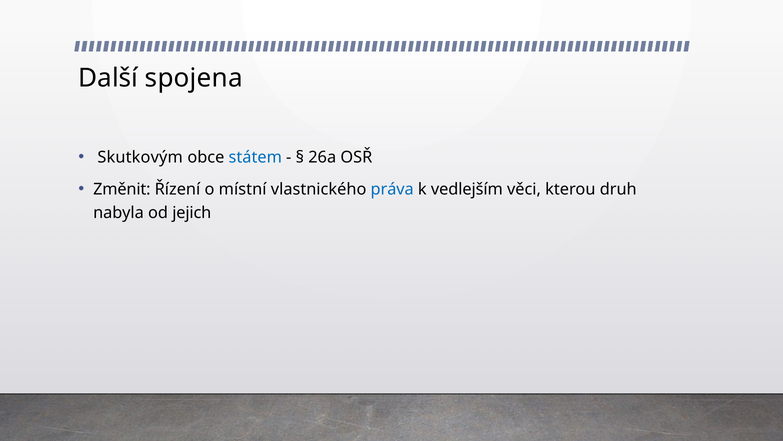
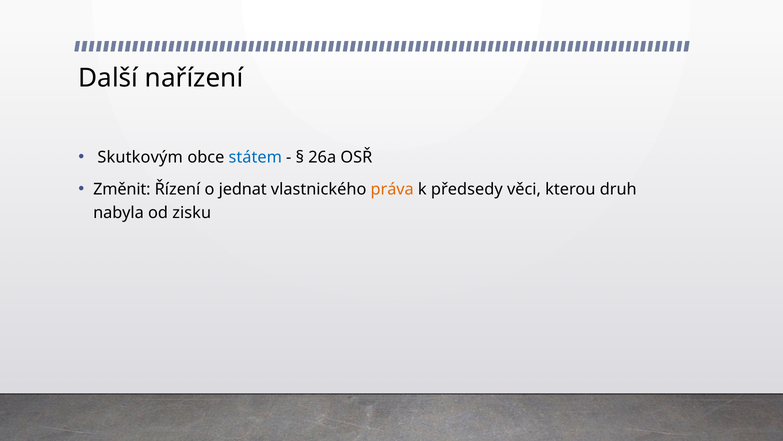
spojena: spojena -> nařízení
místní: místní -> jednat
práva colour: blue -> orange
vedlejším: vedlejším -> předsedy
jejich: jejich -> zisku
